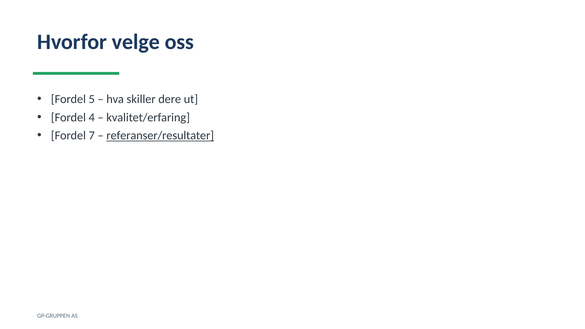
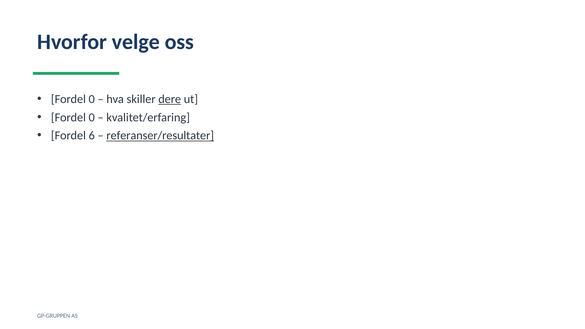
5 at (92, 99): 5 -> 0
dere underline: none -> present
4 at (92, 117): 4 -> 0
7: 7 -> 6
